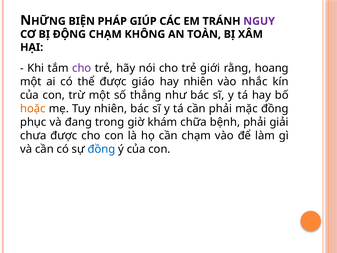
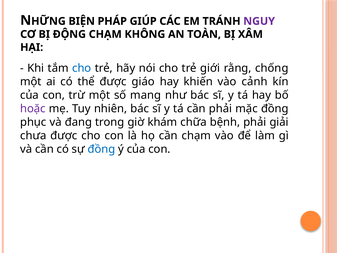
cho at (82, 68) colour: purple -> blue
hoang: hoang -> chống
hay nhiên: nhiên -> khiến
nhắc: nhắc -> cảnh
thẳng: thẳng -> mang
hoặc colour: orange -> purple
